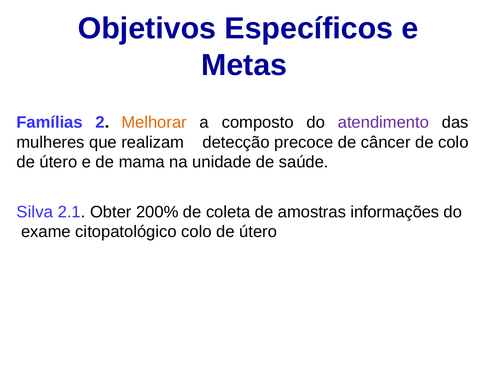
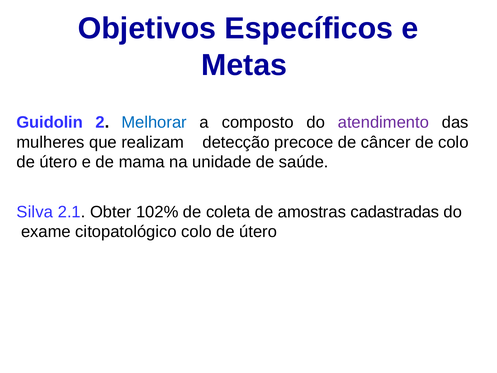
Famílias: Famílias -> Guidolin
Melhorar colour: orange -> blue
200%: 200% -> 102%
informações: informações -> cadastradas
